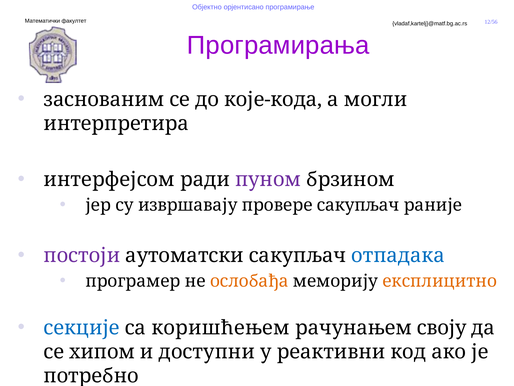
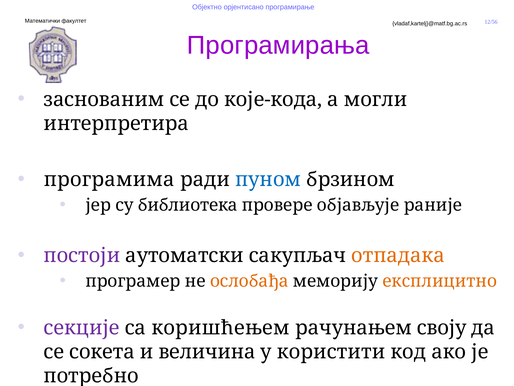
интерфејсом: интерфејсом -> програмима
пуном colour: purple -> blue
извршавају: извршавају -> библиотека
провере сакупљач: сакупљач -> објављује
отпадака colour: blue -> orange
секције colour: blue -> purple
хипом: хипом -> сокета
доступни: доступни -> величина
реактивни: реактивни -> користити
